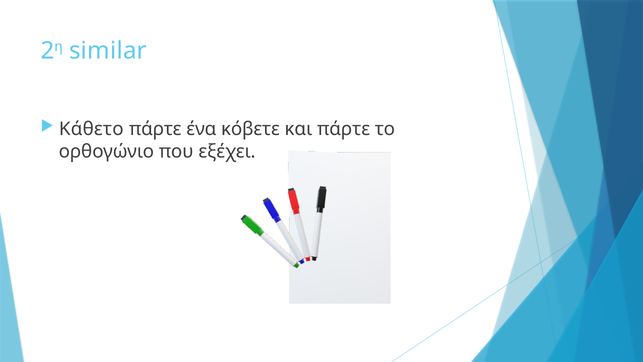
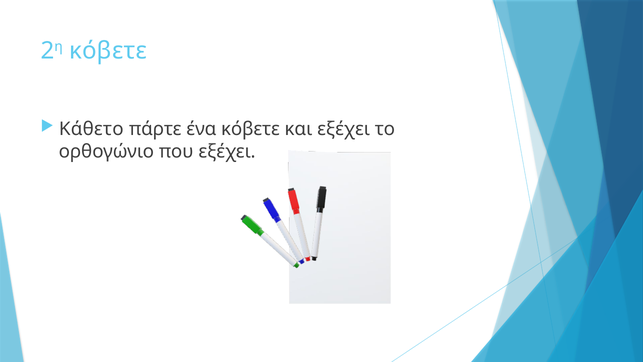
2η similar: similar -> κόβετε
και πάρτε: πάρτε -> εξέχει
